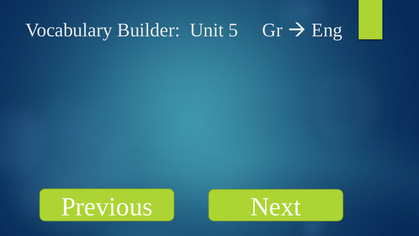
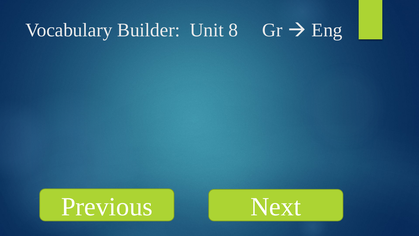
5: 5 -> 8
